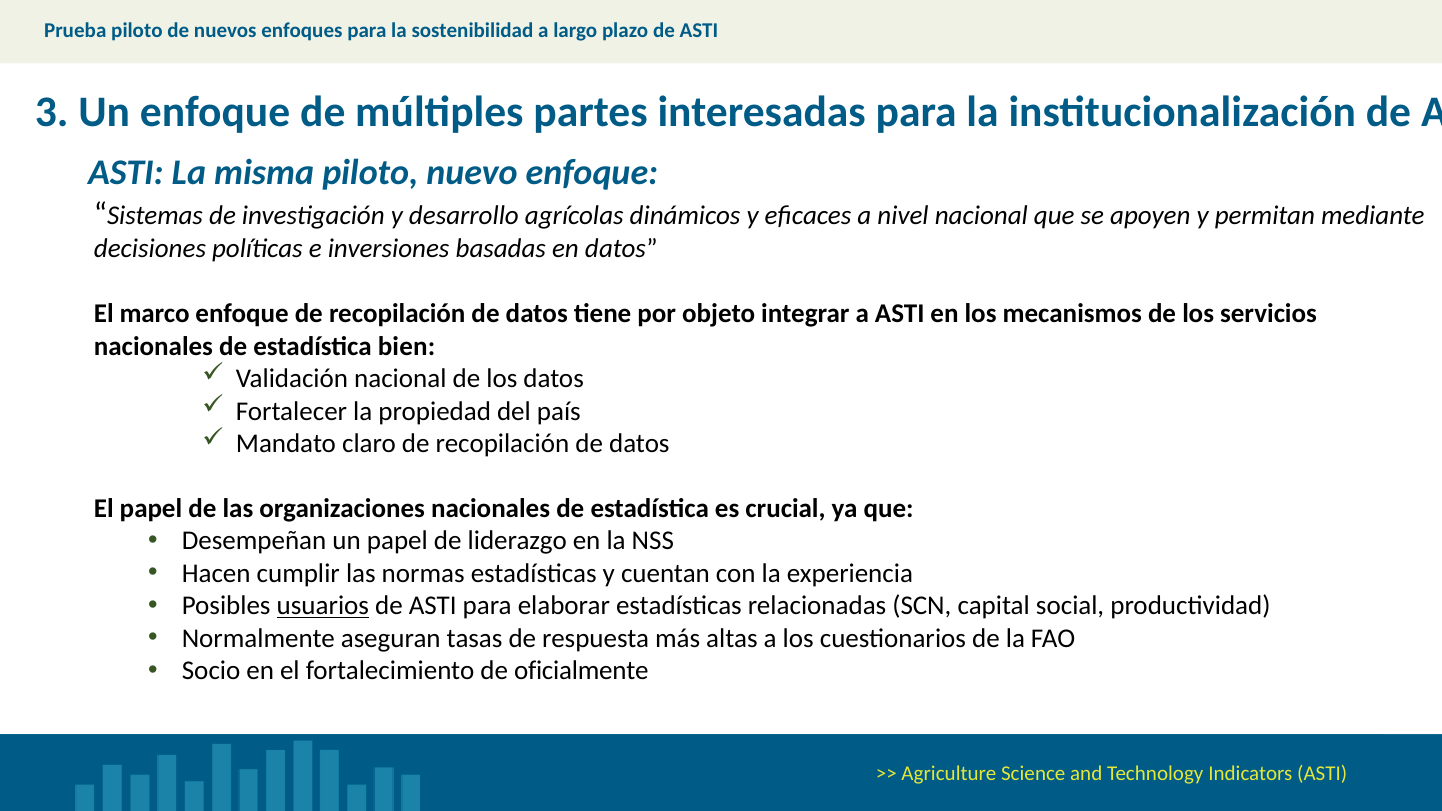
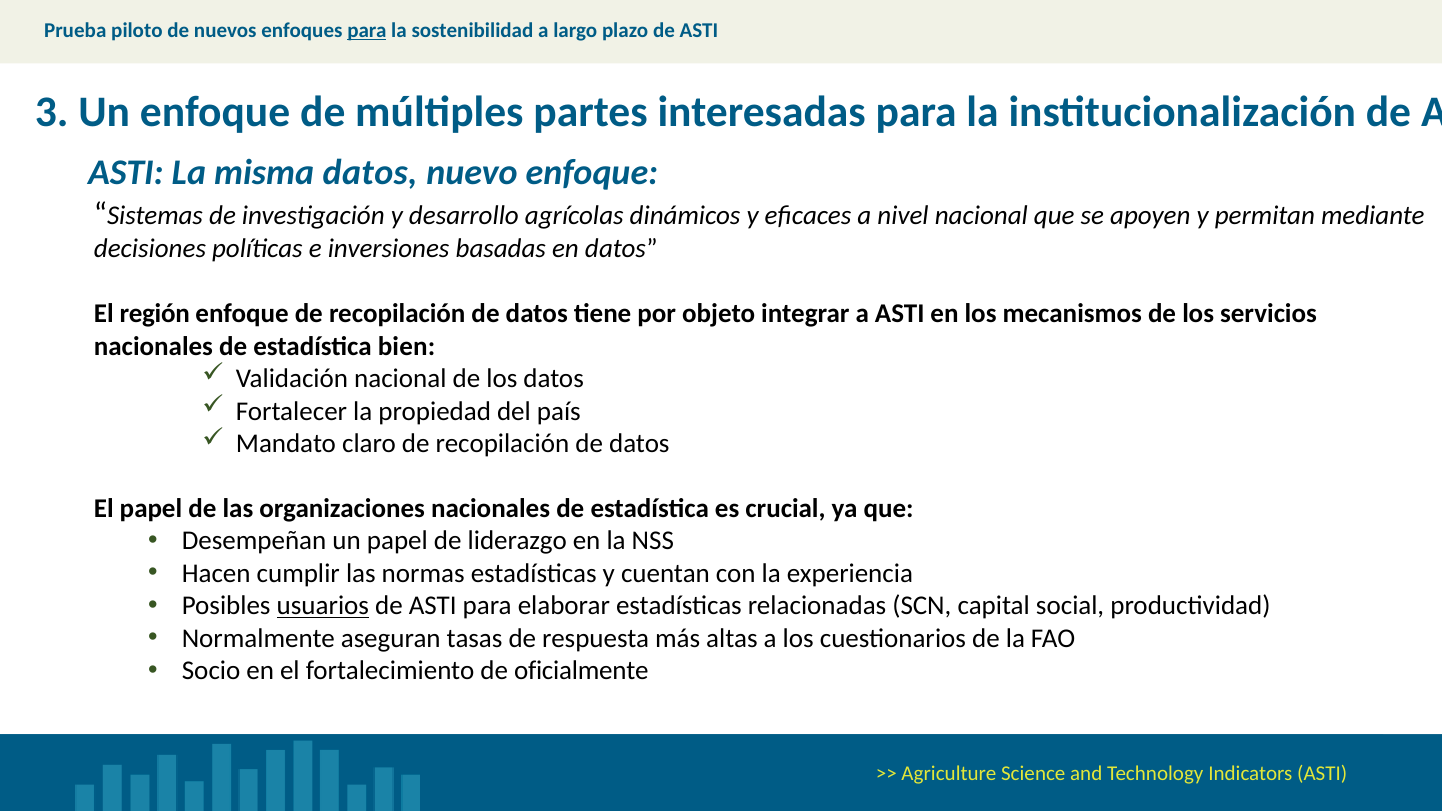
para at (367, 31) underline: none -> present
misma piloto: piloto -> datos
marco: marco -> región
